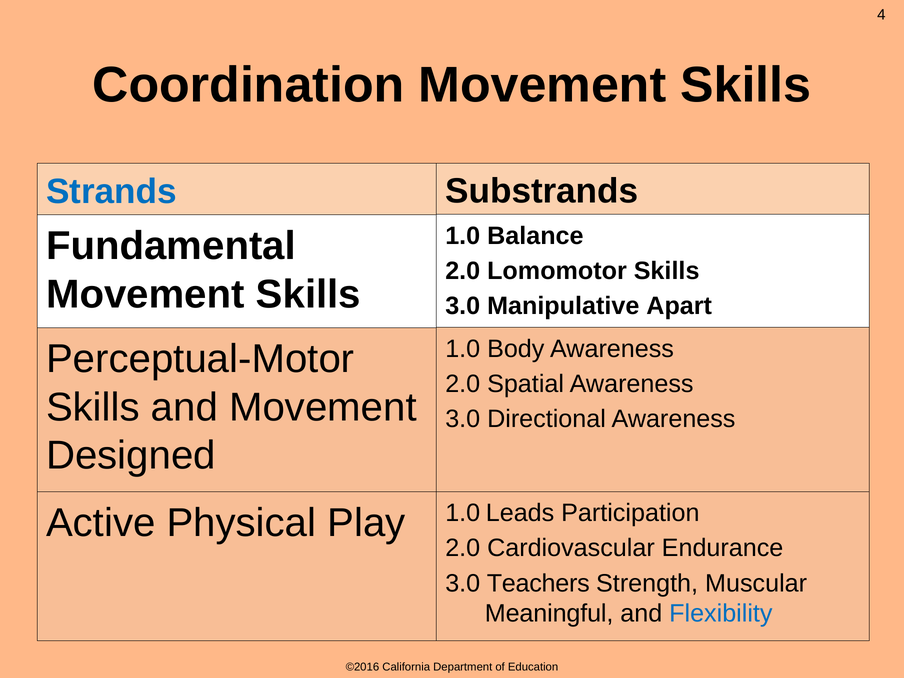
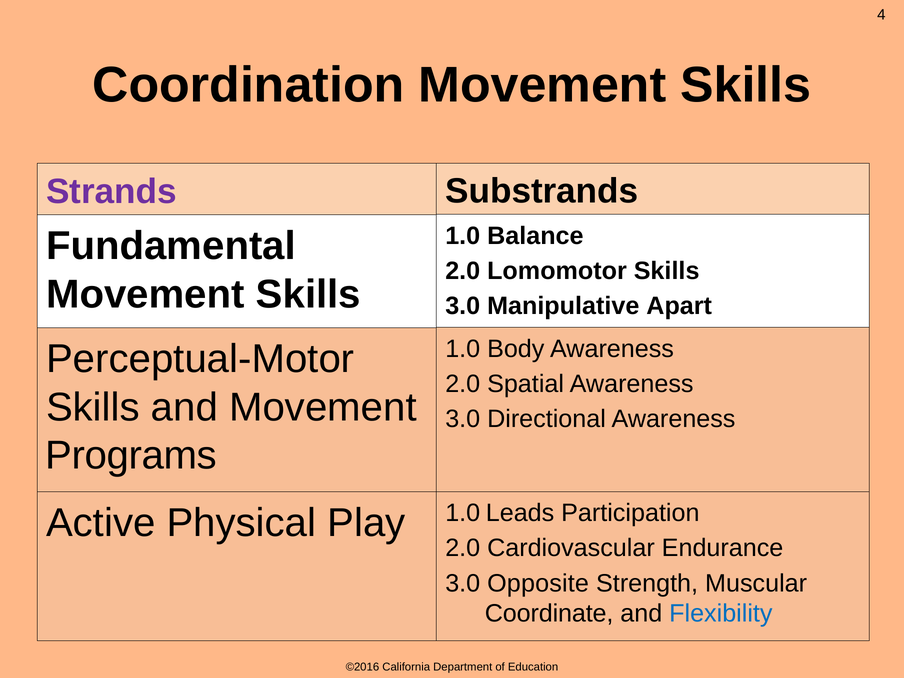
Strands colour: blue -> purple
Designed: Designed -> Programs
Teachers: Teachers -> Opposite
Meaningful: Meaningful -> Coordinate
